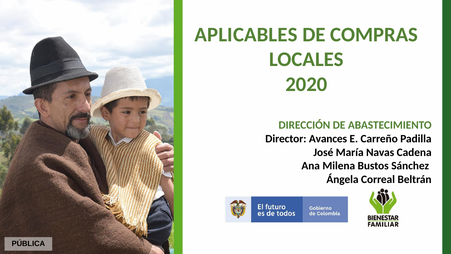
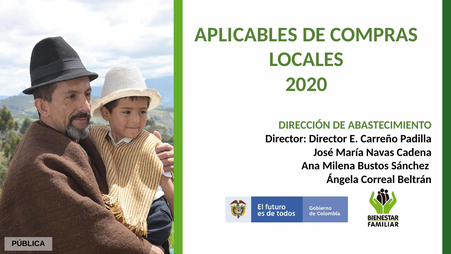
Director Avances: Avances -> Director
